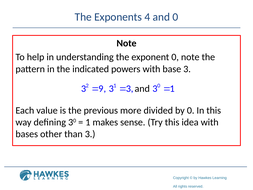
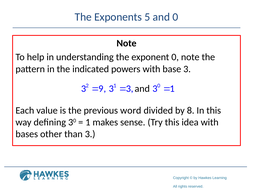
4: 4 -> 5
more: more -> word
by 0: 0 -> 8
